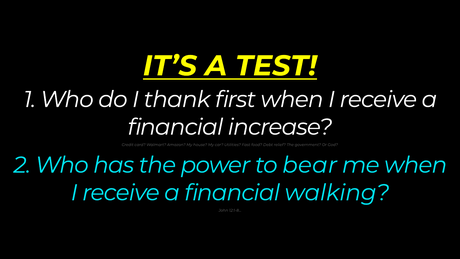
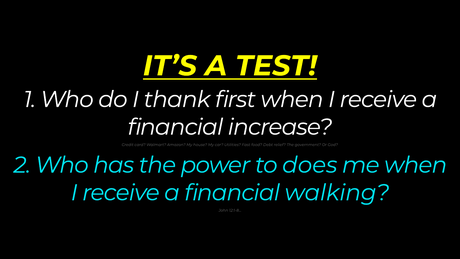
bear: bear -> does
